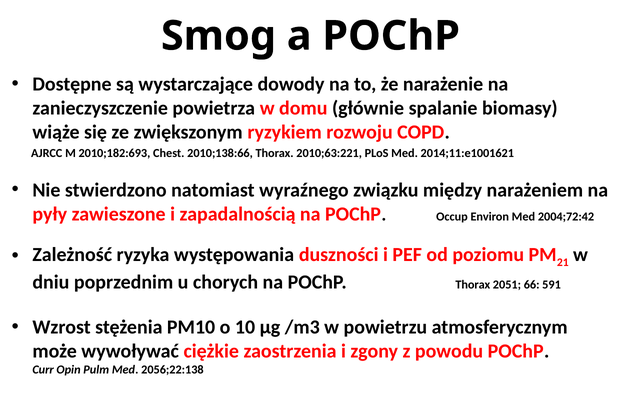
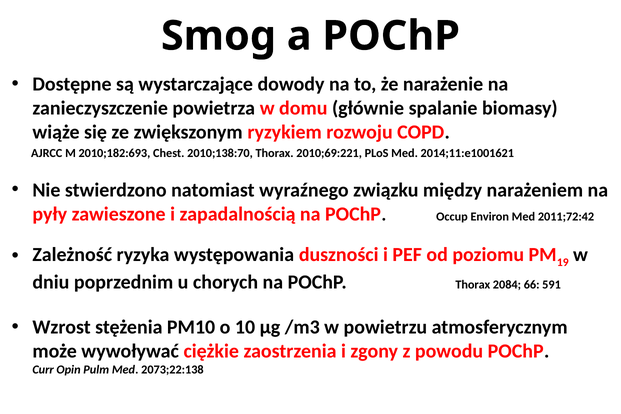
2010;138:66: 2010;138:66 -> 2010;138:70
2010;63:221: 2010;63:221 -> 2010;69:221
2004;72:42: 2004;72:42 -> 2011;72:42
21: 21 -> 19
2051: 2051 -> 2084
2056;22:138: 2056;22:138 -> 2073;22:138
